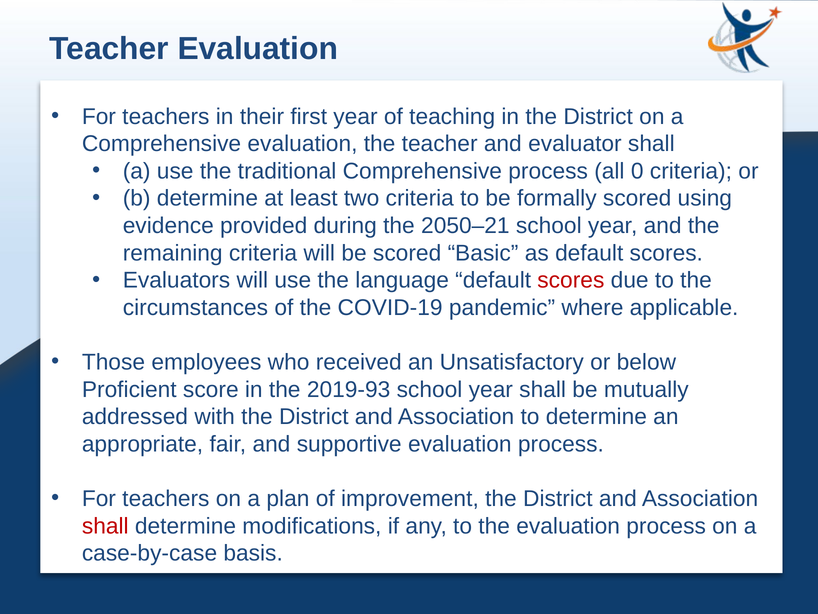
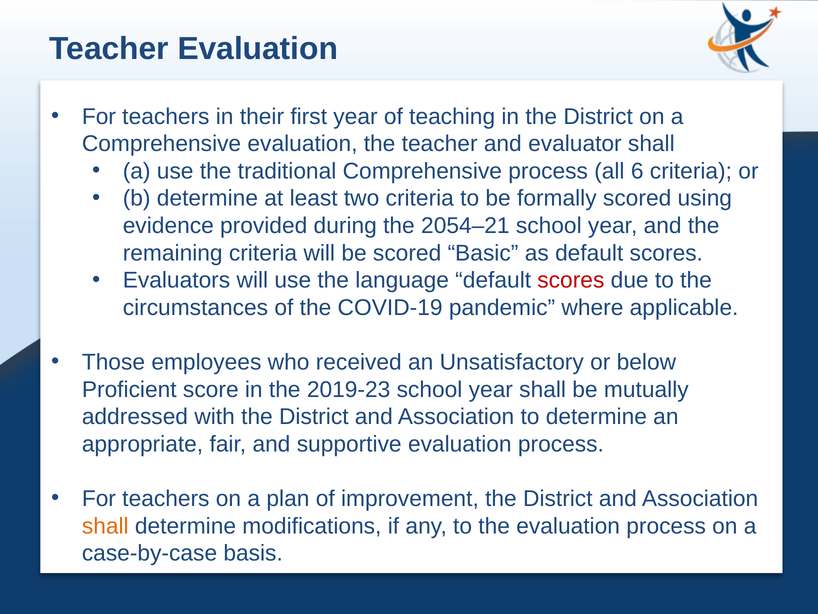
0: 0 -> 6
2050–21: 2050–21 -> 2054–21
2019-93: 2019-93 -> 2019-23
shall at (105, 526) colour: red -> orange
